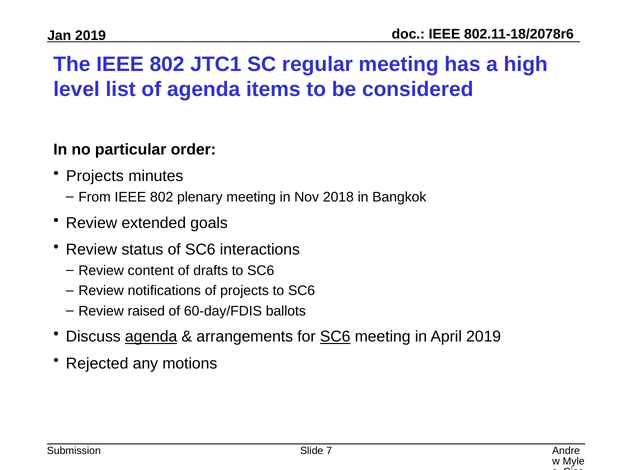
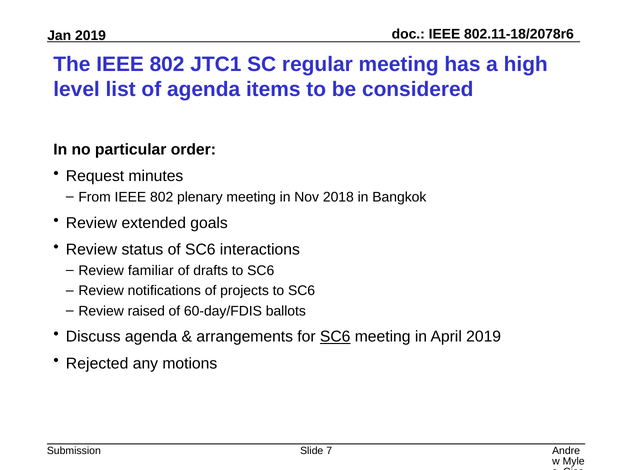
Projects at (95, 176): Projects -> Request
content: content -> familiar
agenda at (151, 337) underline: present -> none
